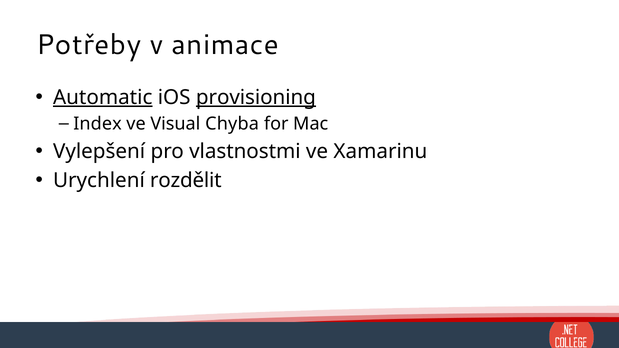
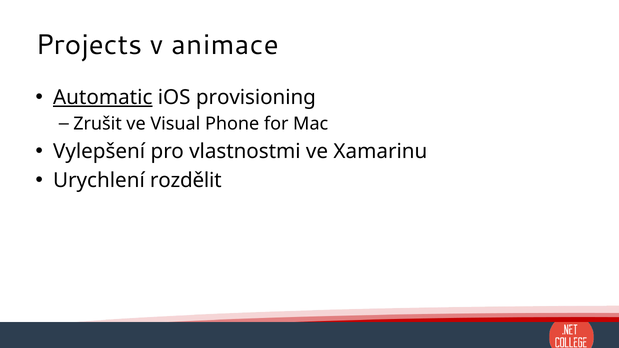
Potřeby: Potřeby -> Projects
provisioning underline: present -> none
Index: Index -> Zrušit
Chyba: Chyba -> Phone
